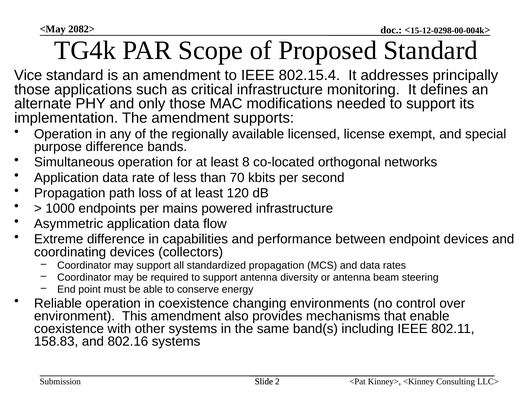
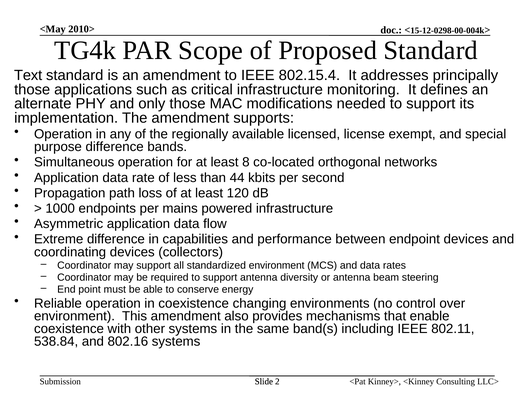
2082>: 2082> -> 2010>
Vice: Vice -> Text
70: 70 -> 44
standardized propagation: propagation -> environment
158.83: 158.83 -> 538.84
